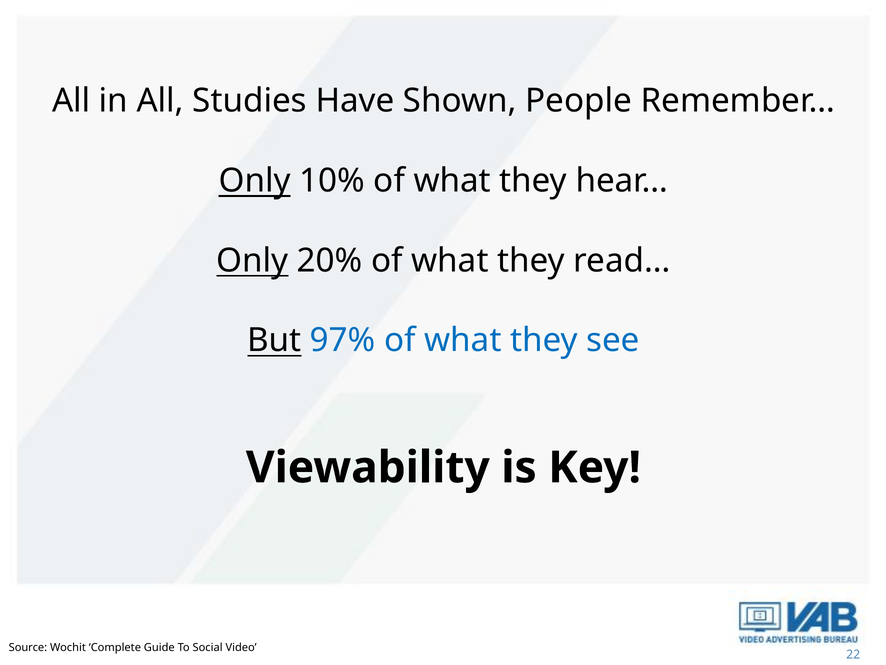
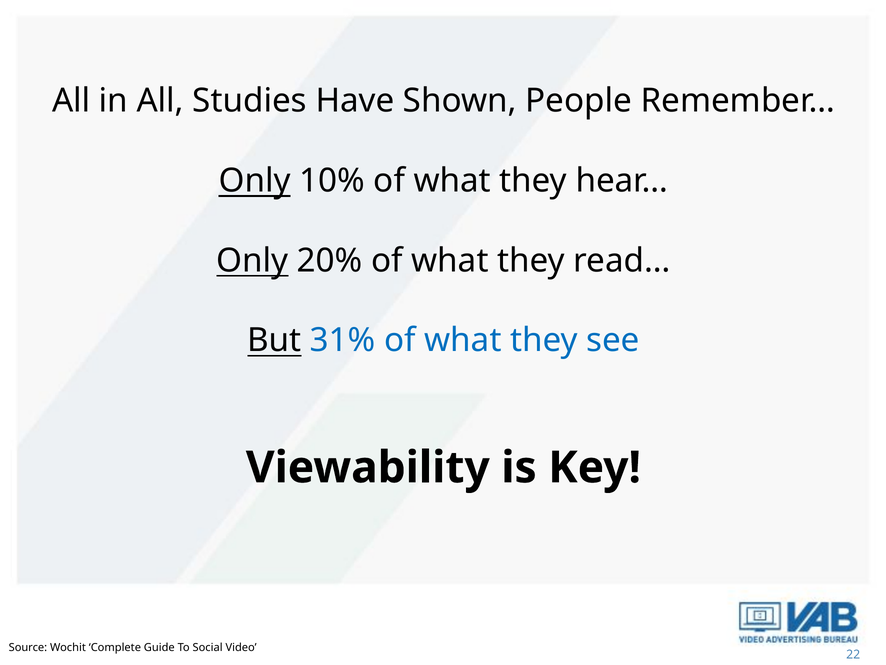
97%: 97% -> 31%
